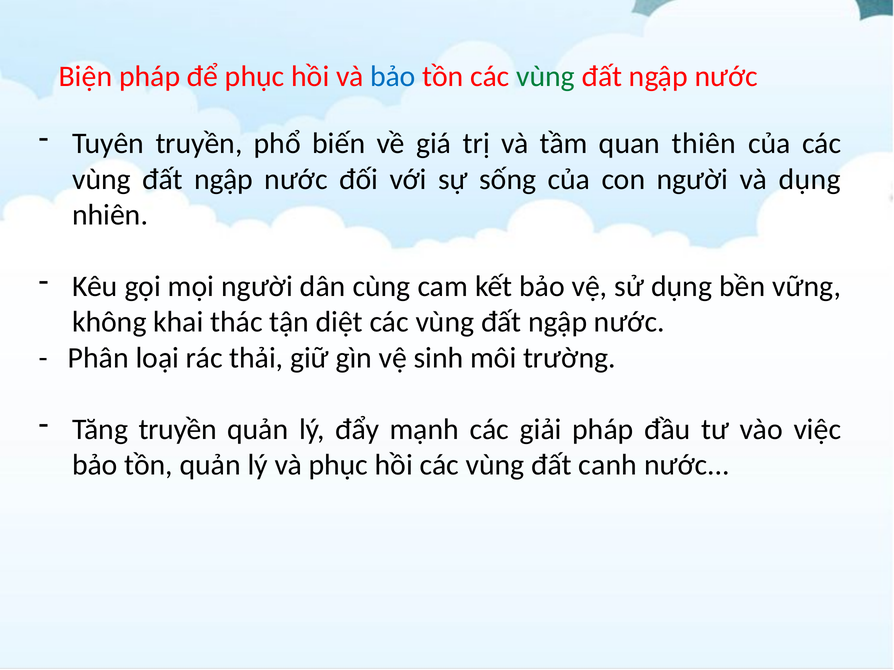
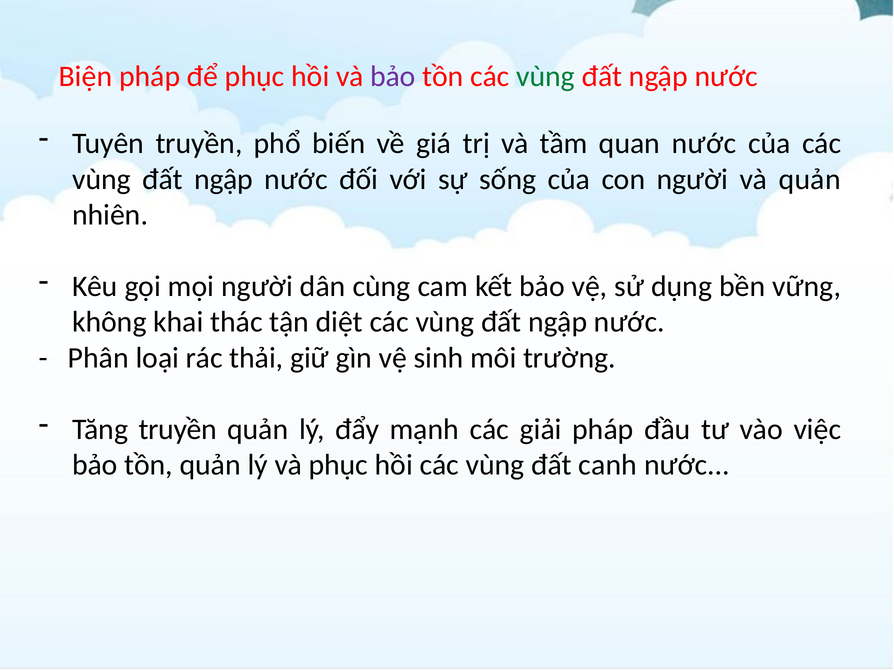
bảo at (393, 77) colour: blue -> purple
quan thiên: thiên -> nước
và dụng: dụng -> quản
